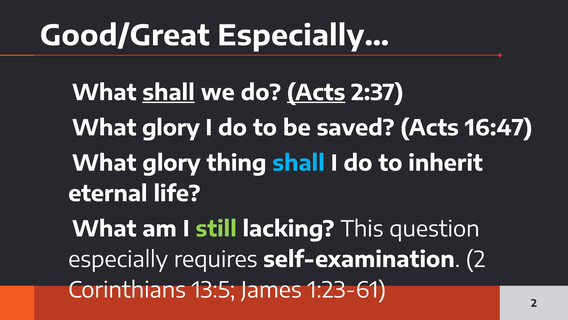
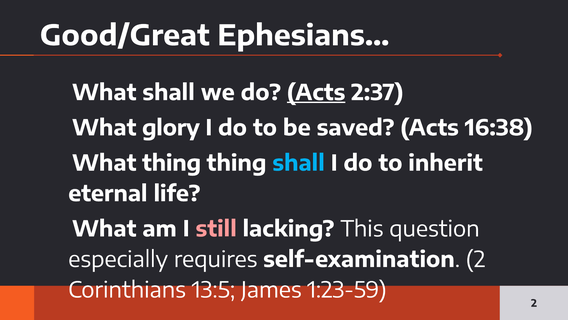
Especially…: Especially… -> Ephesians…
shall at (169, 93) underline: present -> none
16:47: 16:47 -> 16:38
glory at (171, 163): glory -> thing
still colour: light green -> pink
1:23-61: 1:23-61 -> 1:23-59
